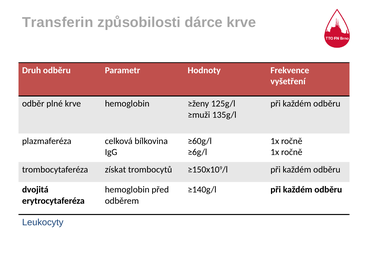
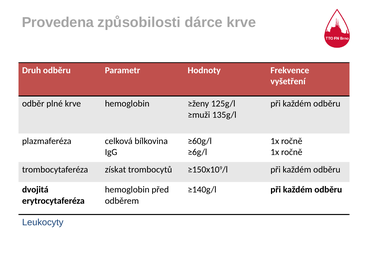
Transferin: Transferin -> Provedena
